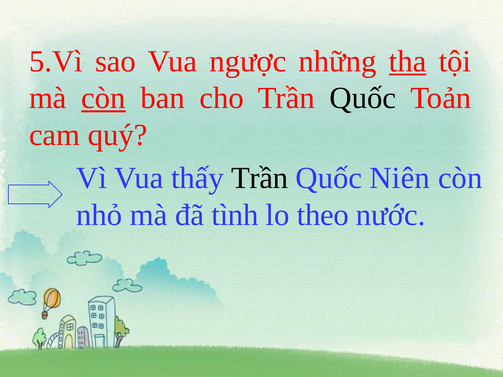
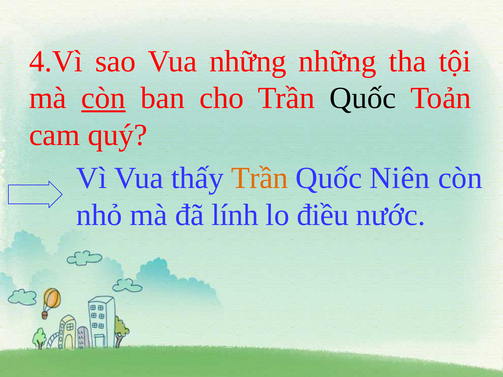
5.Vì: 5.Vì -> 4.Vì
Vua ngược: ngược -> những
tha underline: present -> none
Trần at (260, 178) colour: black -> orange
tình: tình -> lính
theo: theo -> điều
